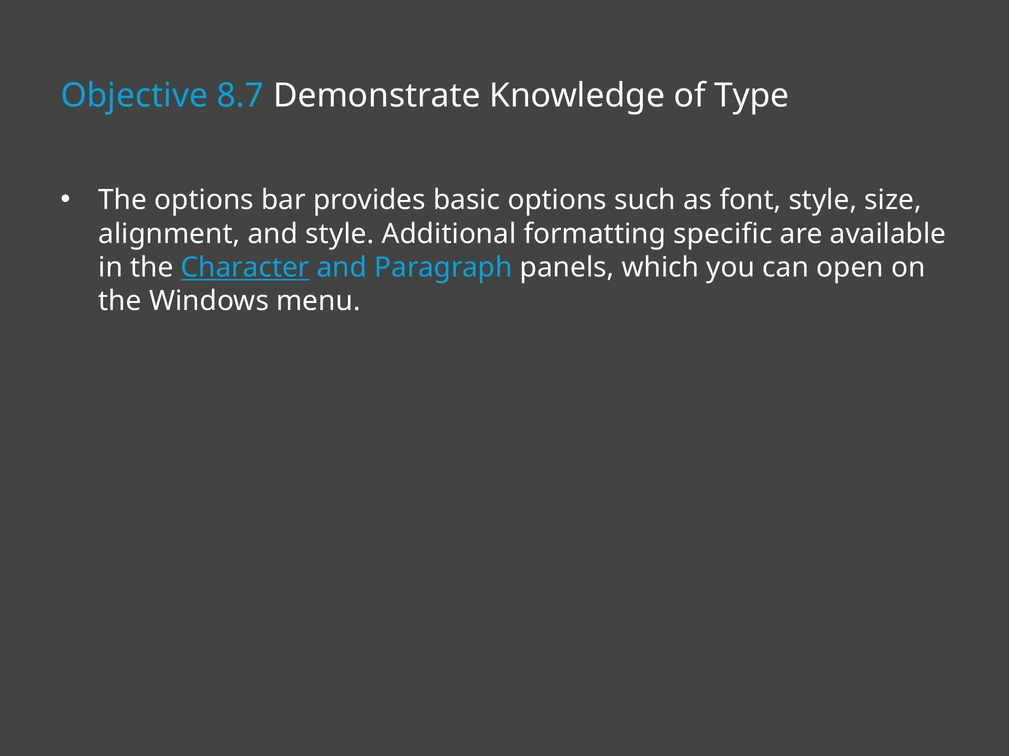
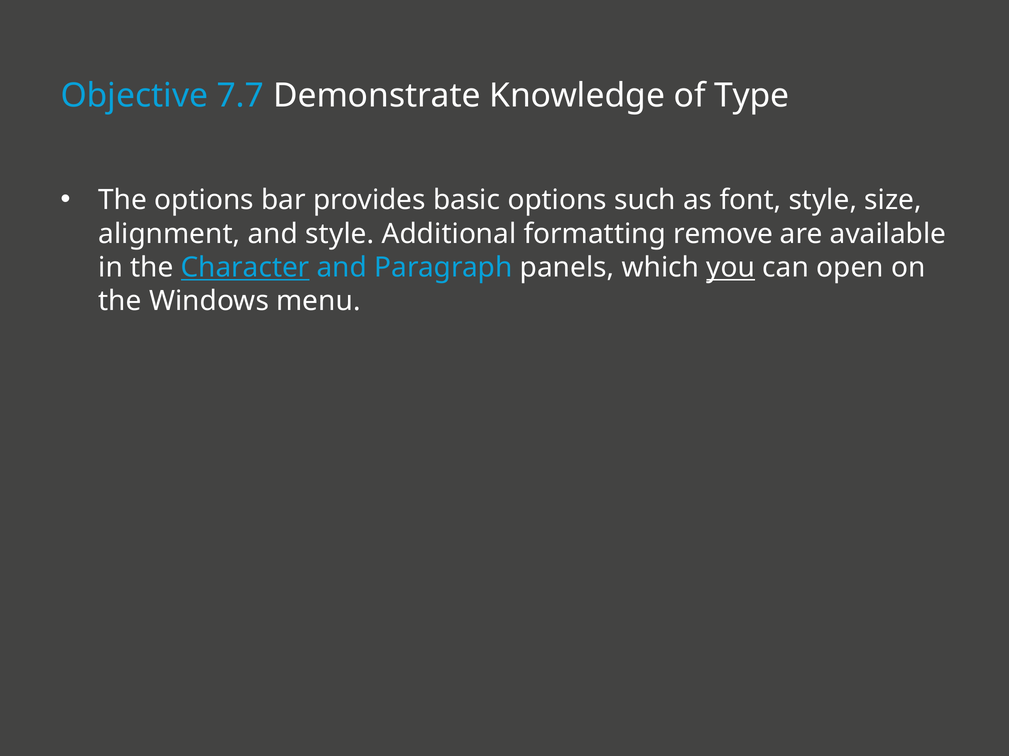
8.7: 8.7 -> 7.7
specific: specific -> remove
you underline: none -> present
